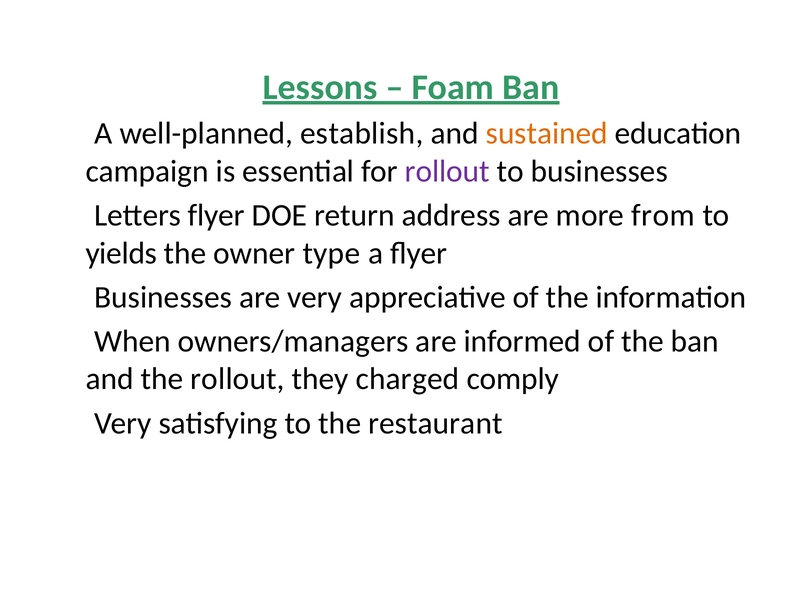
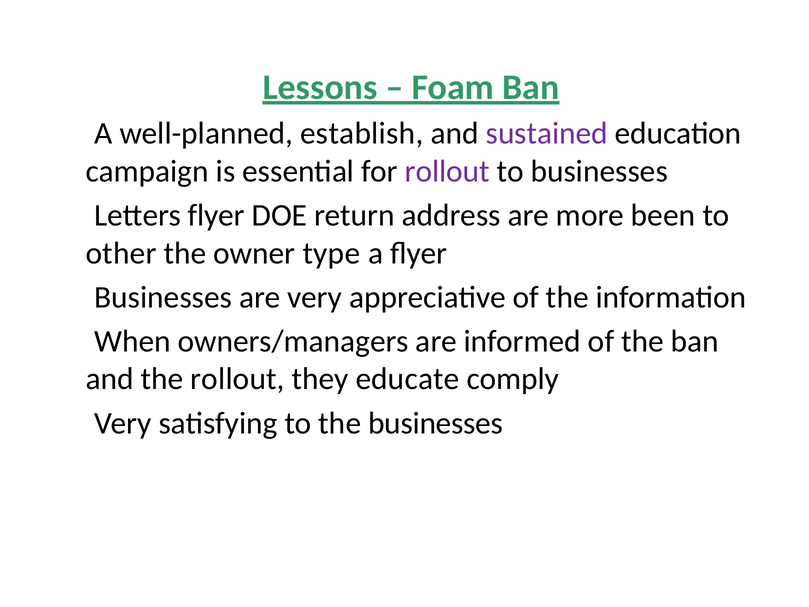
sustained colour: orange -> purple
from: from -> been
yields: yields -> other
charged: charged -> educate
the restaurant: restaurant -> businesses
